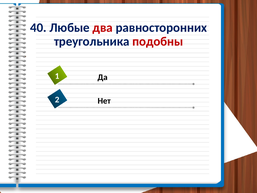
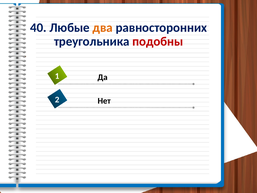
два colour: red -> orange
